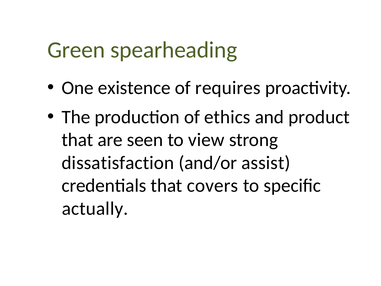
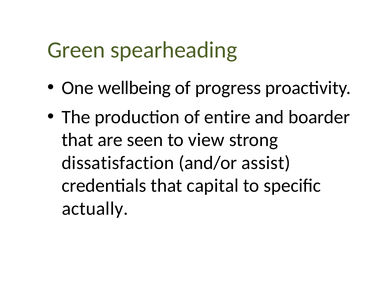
existence: existence -> wellbeing
requires: requires -> progress
ethics: ethics -> entire
product: product -> boarder
covers: covers -> capital
